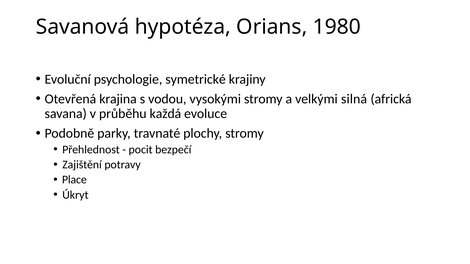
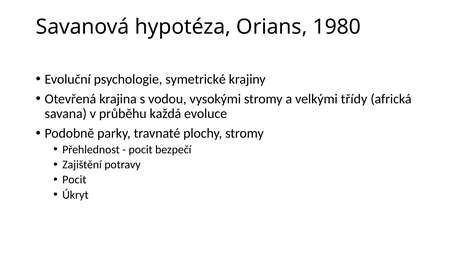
silná: silná -> třídy
Place at (74, 180): Place -> Pocit
